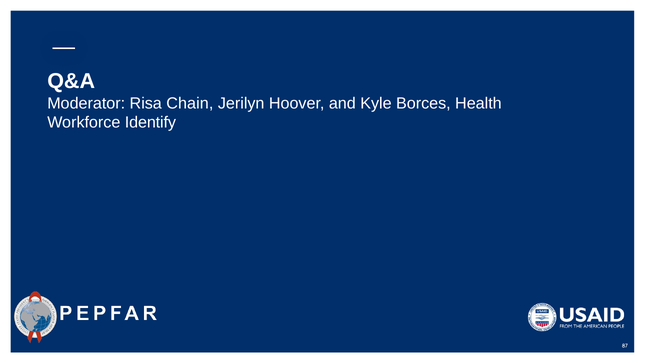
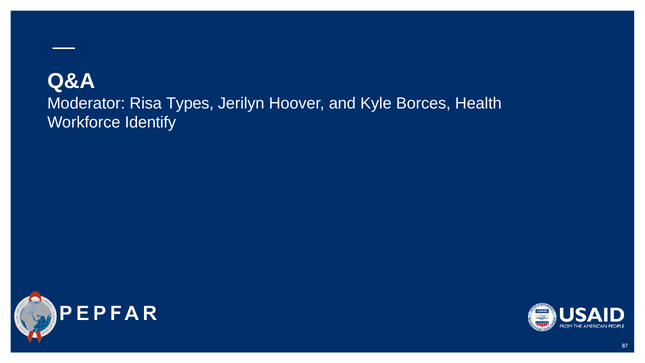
Chain: Chain -> Types
